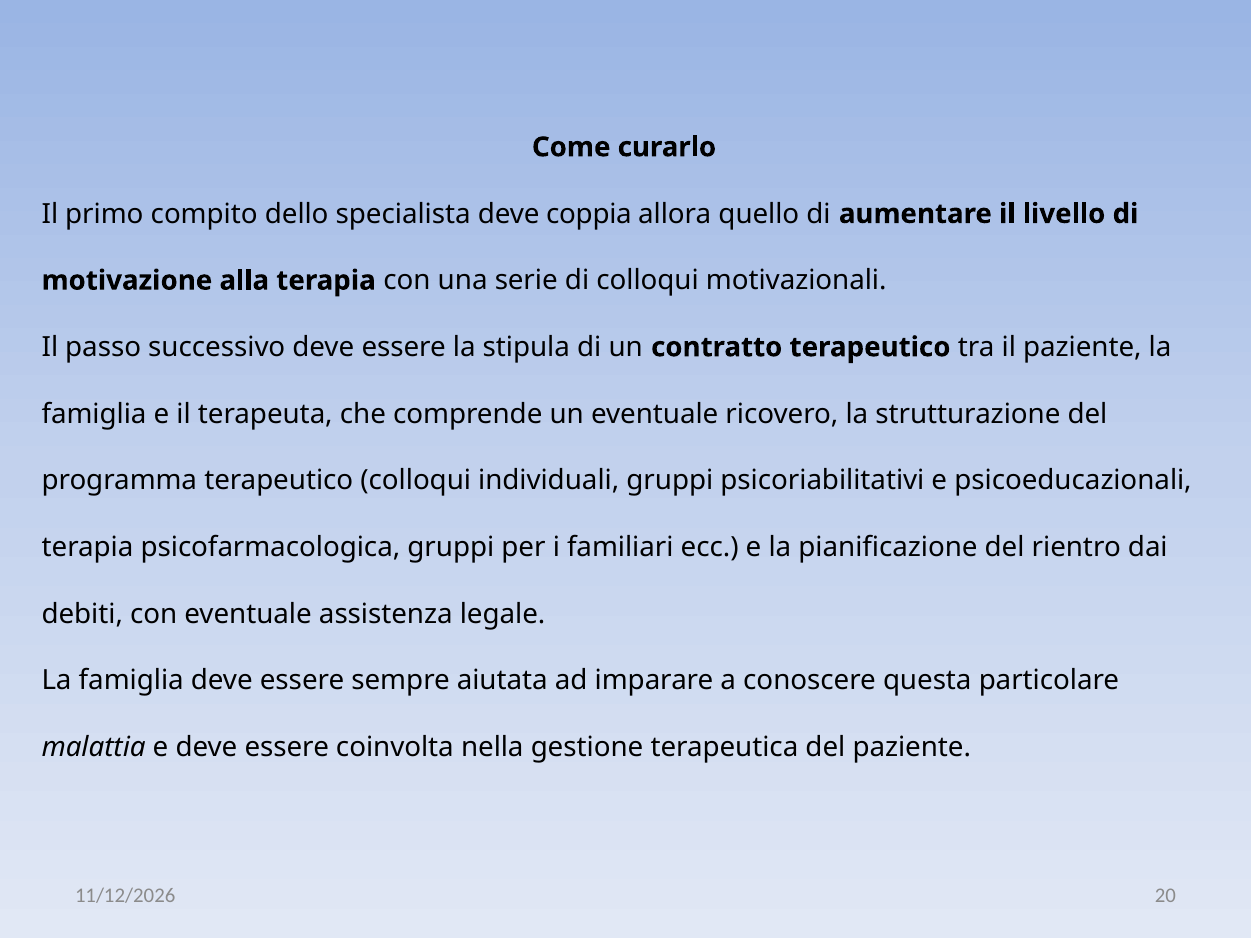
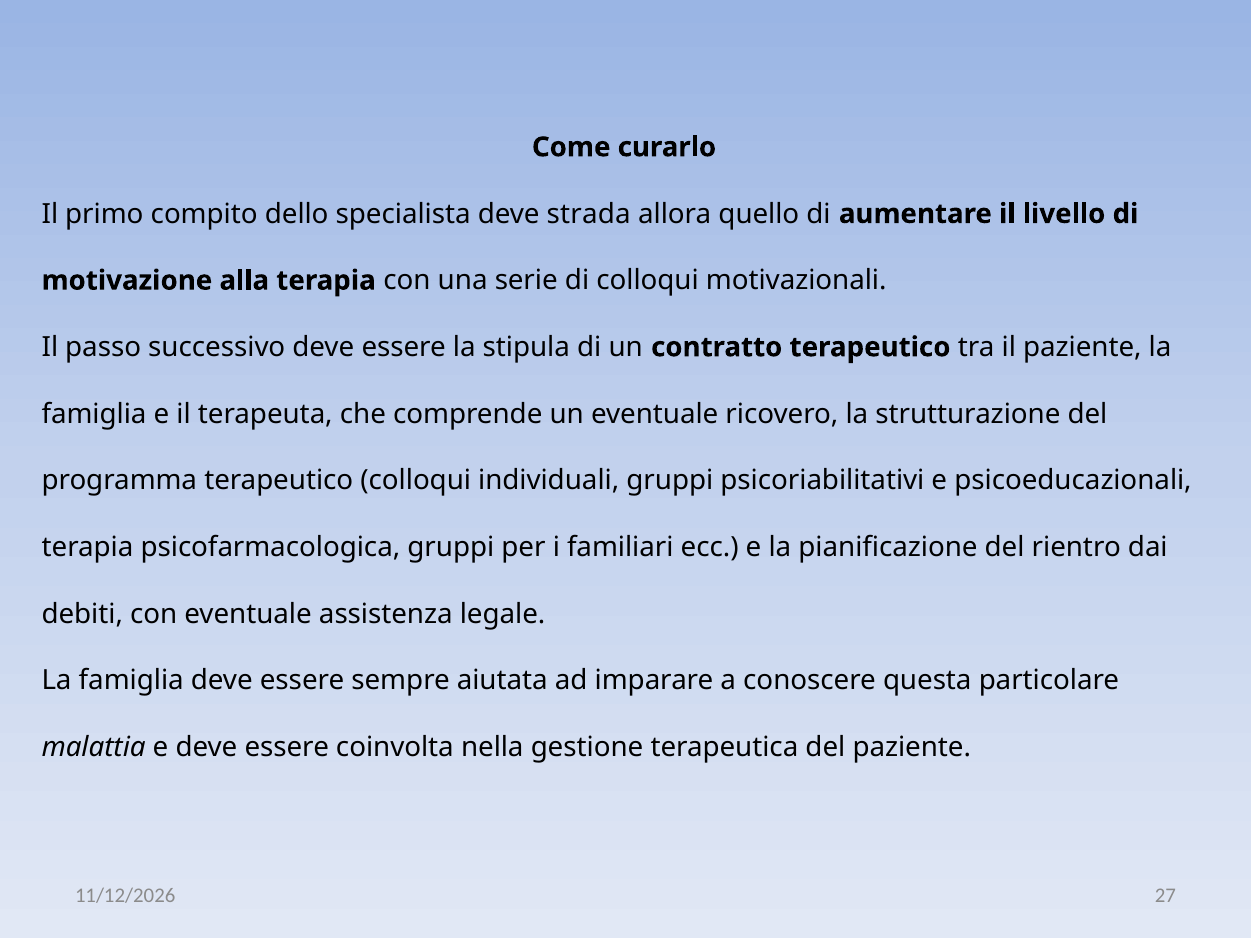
coppia: coppia -> strada
20: 20 -> 27
